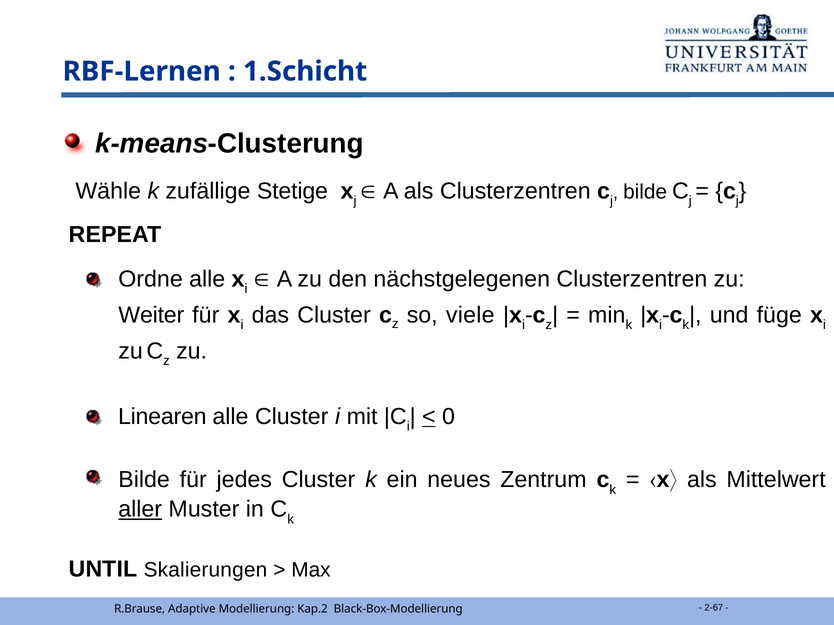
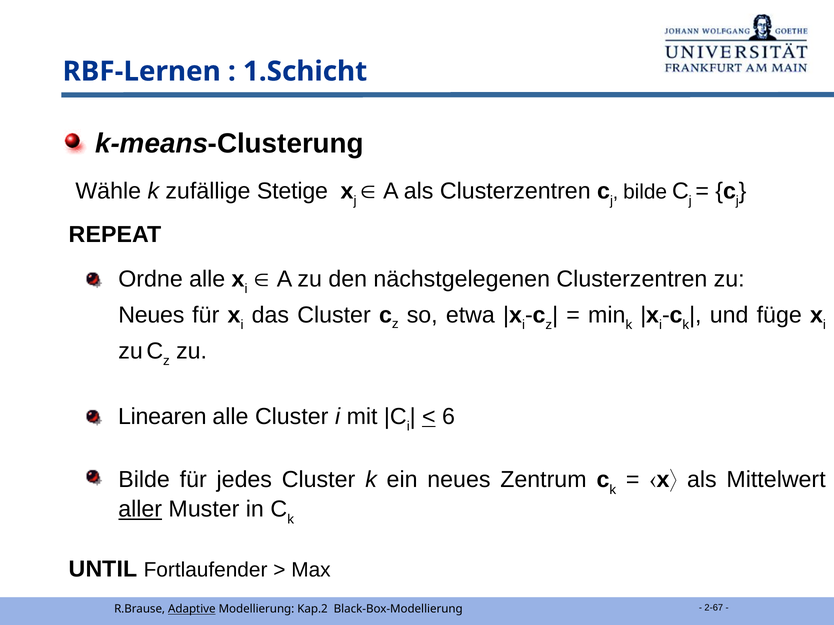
Weiter at (151, 315): Weiter -> Neues
viele: viele -> etwa
0: 0 -> 6
Skalierungen: Skalierungen -> Fortlaufender
Adaptive underline: none -> present
